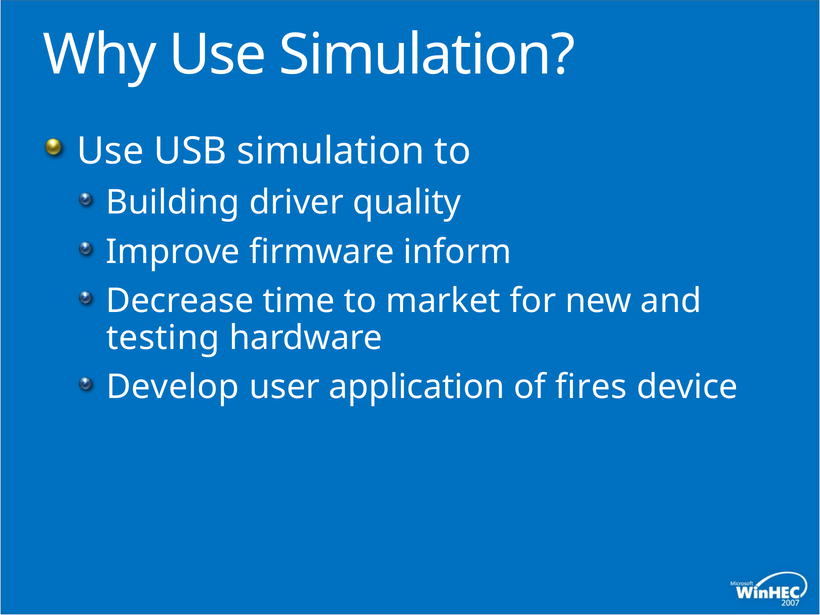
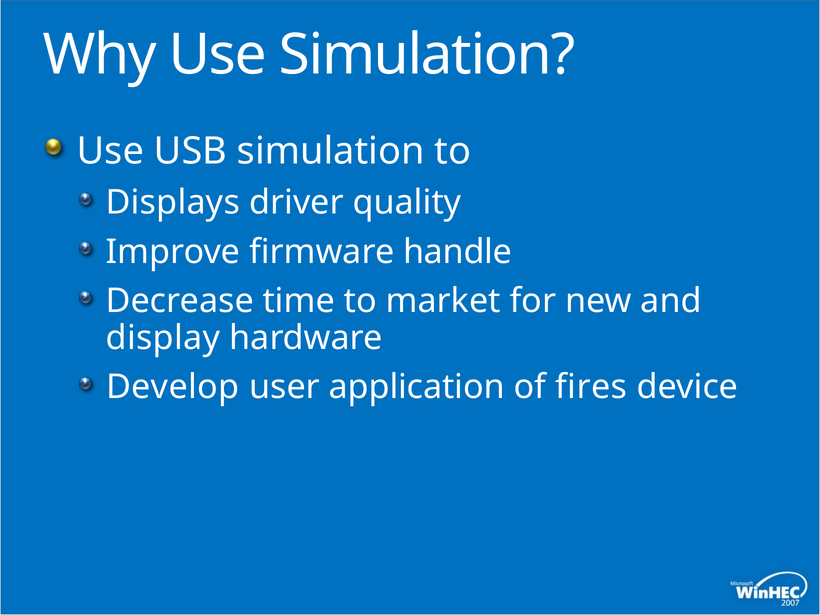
Building: Building -> Displays
inform: inform -> handle
testing: testing -> display
